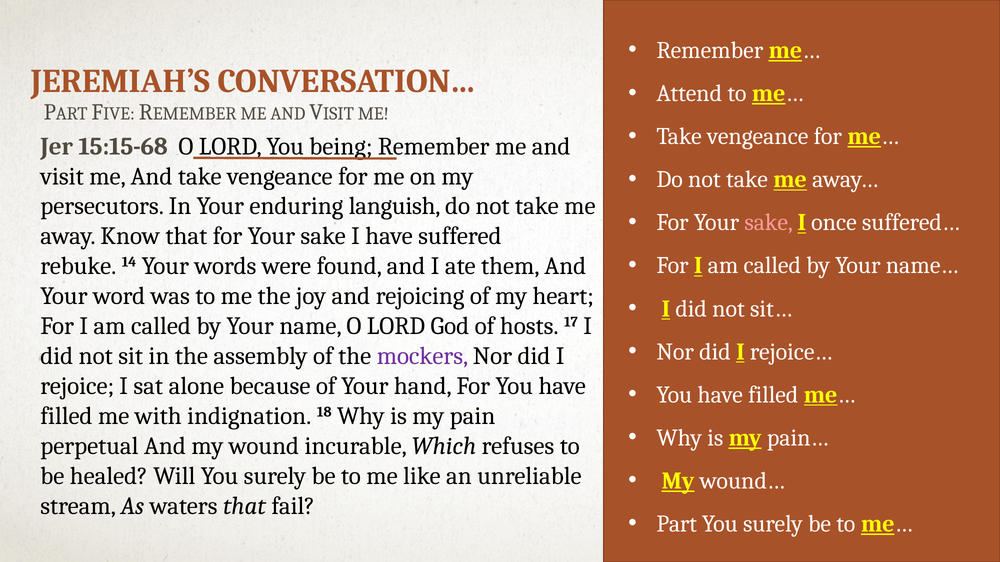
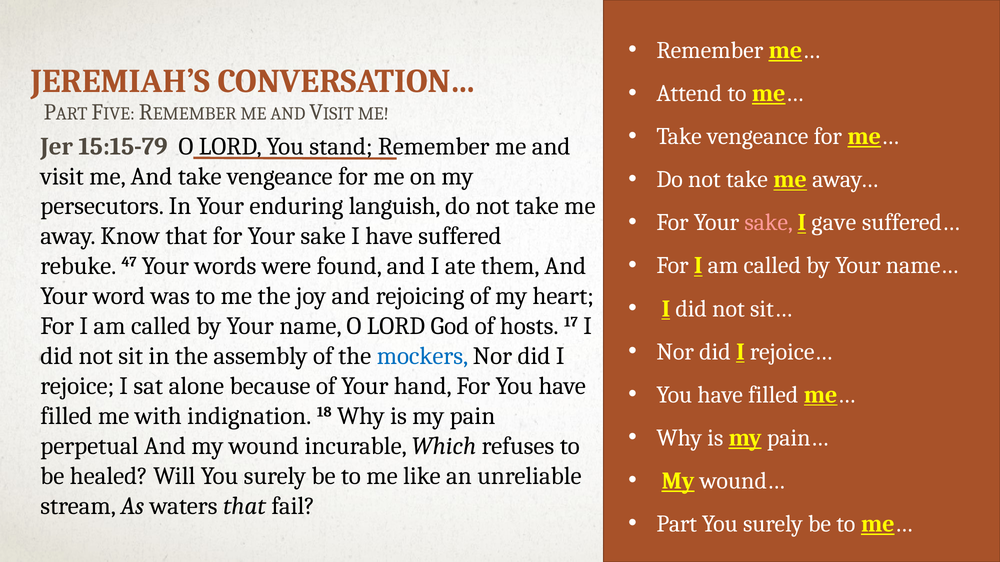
15:15-68: 15:15-68 -> 15:15-79
being: being -> stand
once: once -> gave
14: 14 -> 47
mockers colour: purple -> blue
